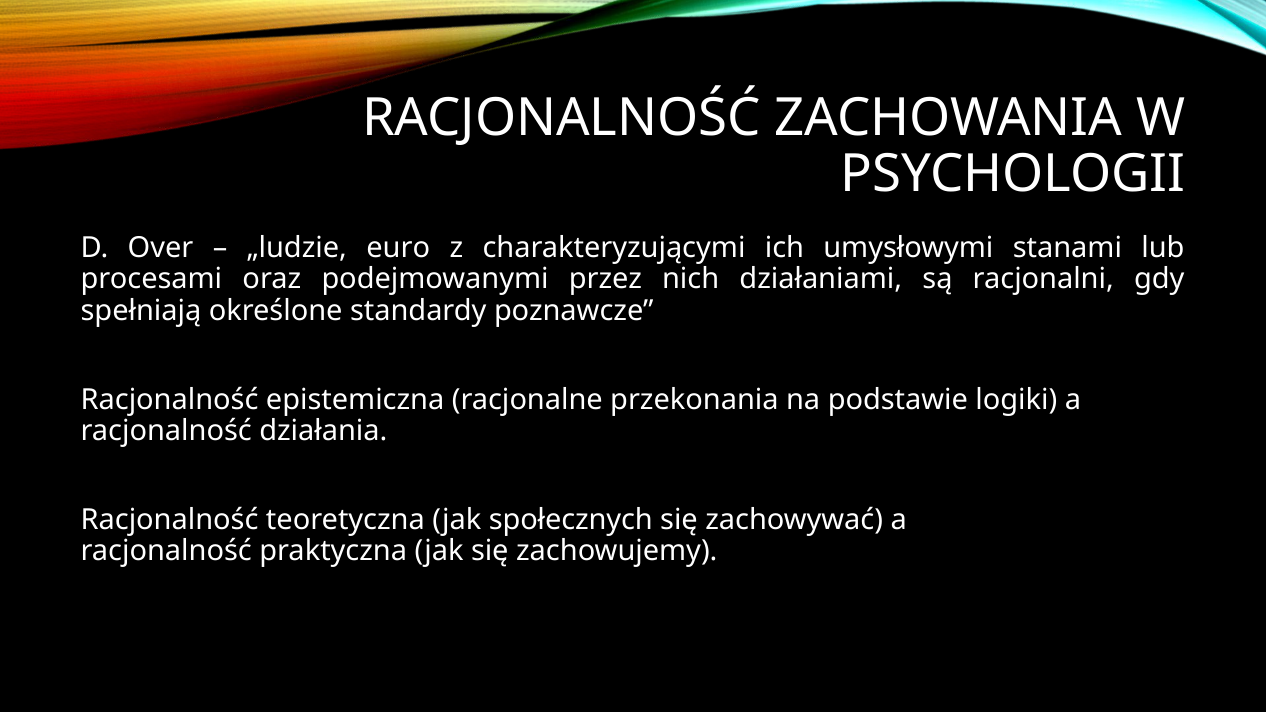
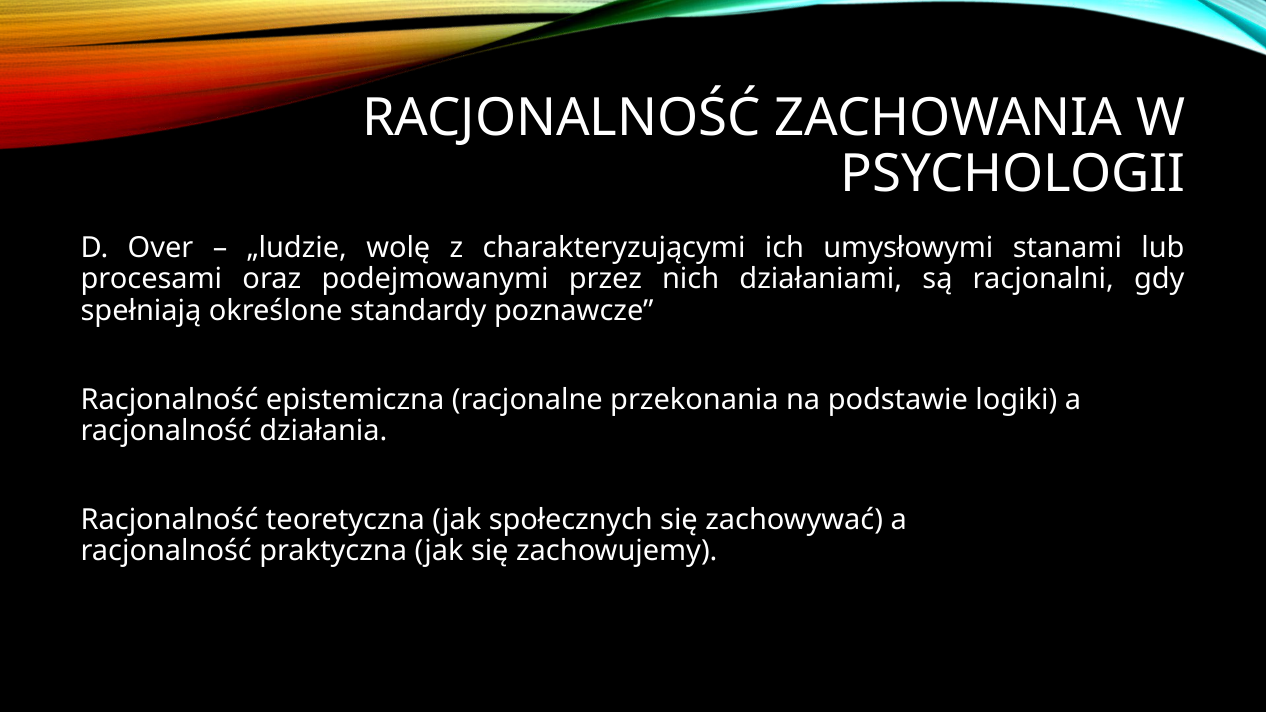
euro: euro -> wolę
